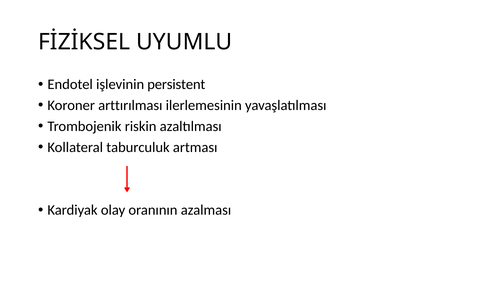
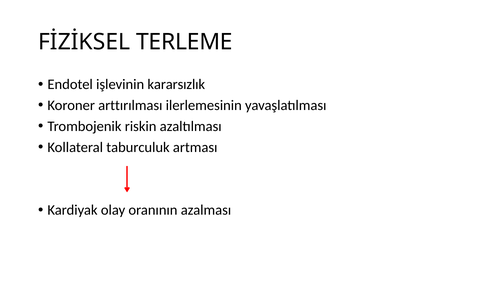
UYUMLU: UYUMLU -> TERLEME
persistent: persistent -> kararsızlık
